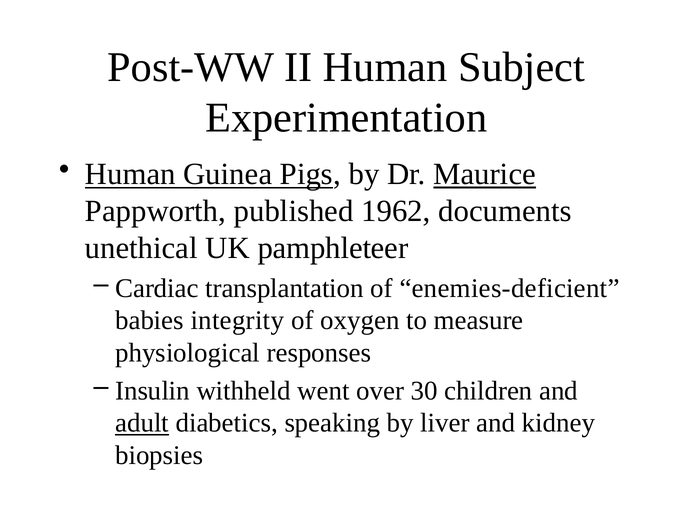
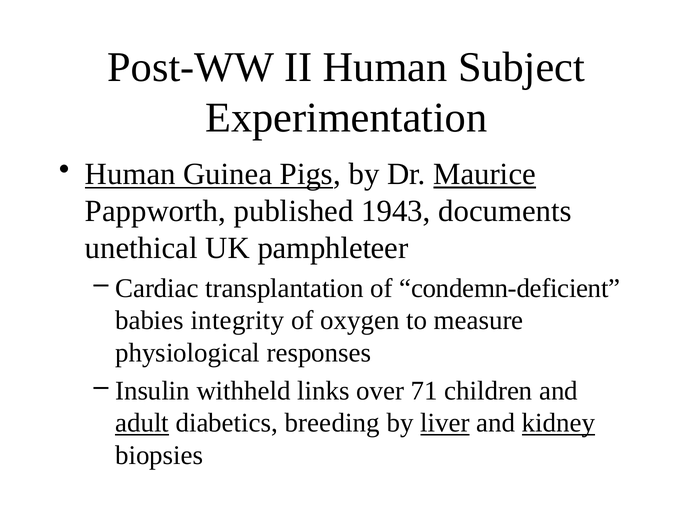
1962: 1962 -> 1943
enemies-deficient: enemies-deficient -> condemn-deficient
went: went -> links
30: 30 -> 71
speaking: speaking -> breeding
liver underline: none -> present
kidney underline: none -> present
